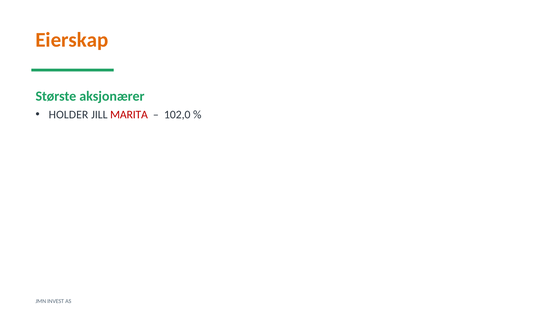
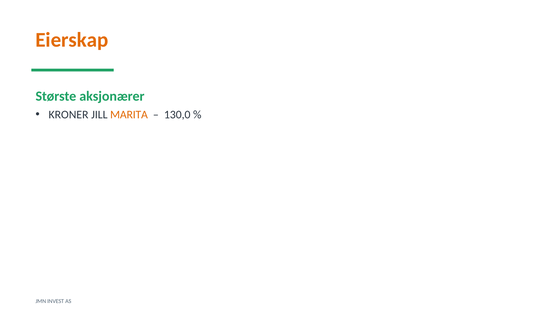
HOLDER: HOLDER -> KRONER
MARITA colour: red -> orange
102,0: 102,0 -> 130,0
